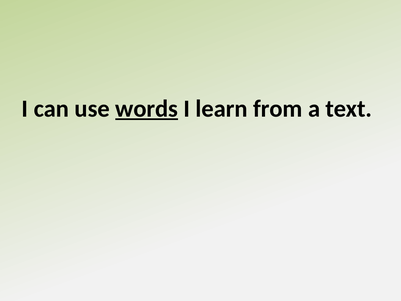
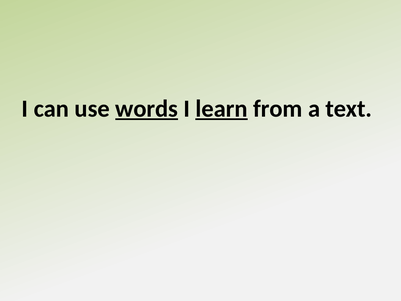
learn underline: none -> present
